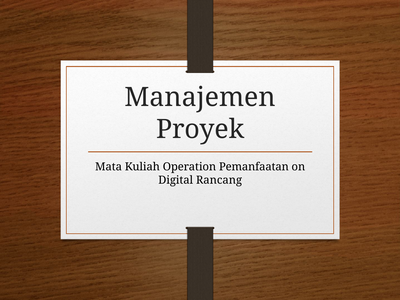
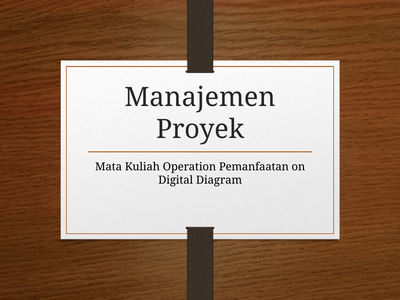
Rancang: Rancang -> Diagram
